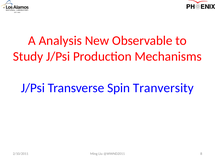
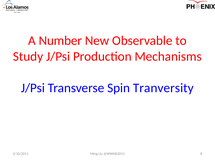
Analysis: Analysis -> Number
